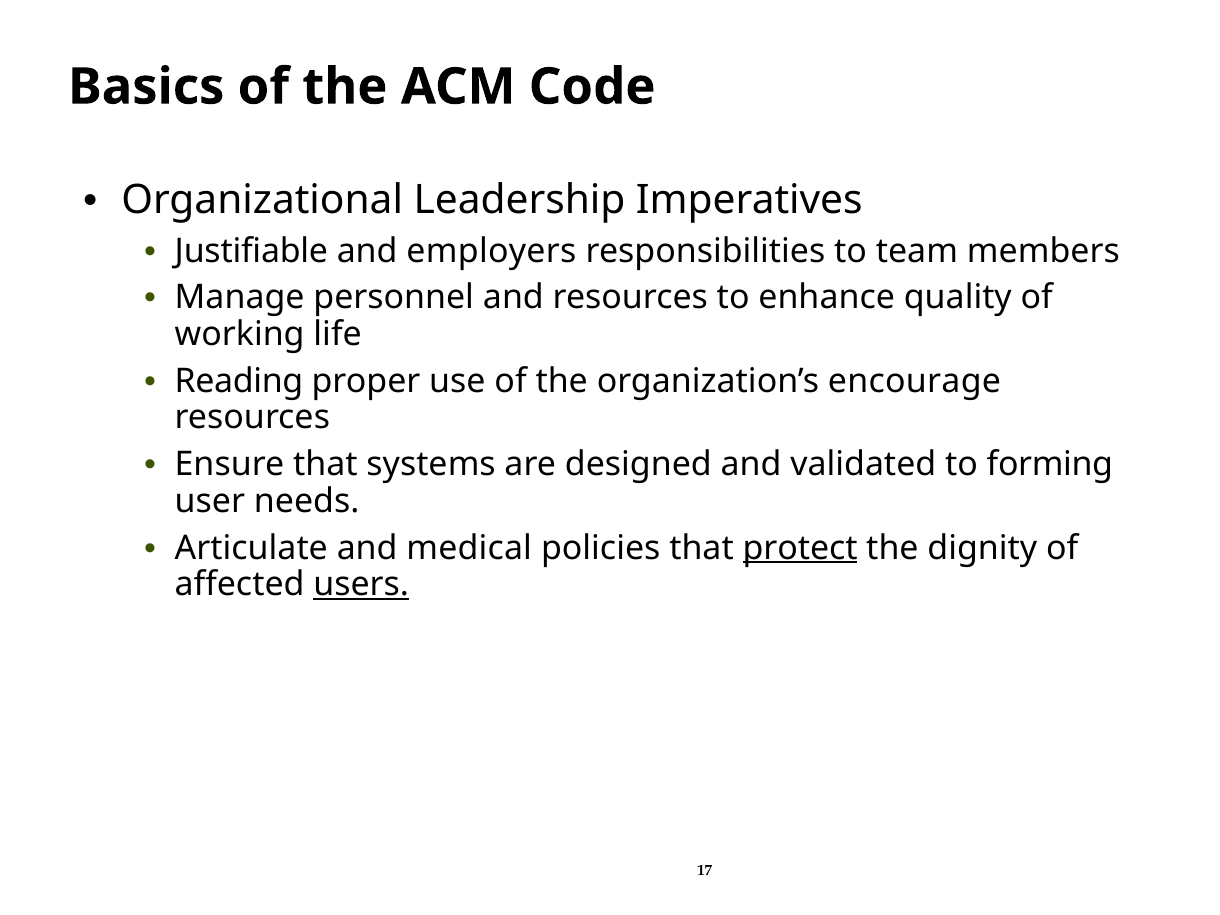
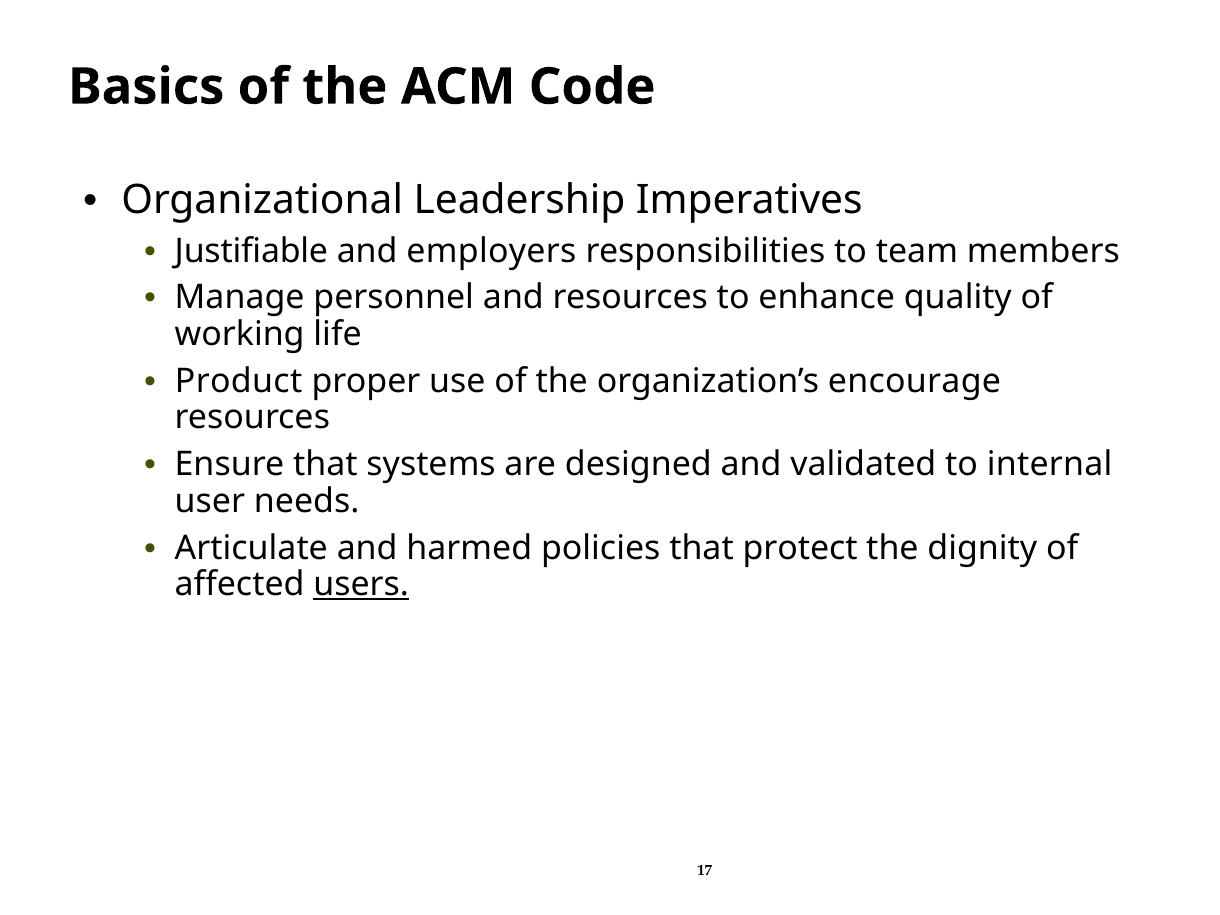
Reading: Reading -> Product
forming: forming -> internal
medical: medical -> harmed
protect underline: present -> none
